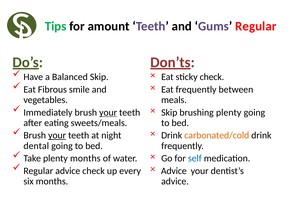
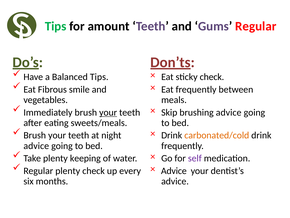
Balanced Skip: Skip -> Tips
brushing plenty: plenty -> advice
your at (57, 135) underline: present -> none
dental at (36, 146): dental -> advice
plenty months: months -> keeping
self colour: blue -> purple
Regular advice: advice -> plenty
